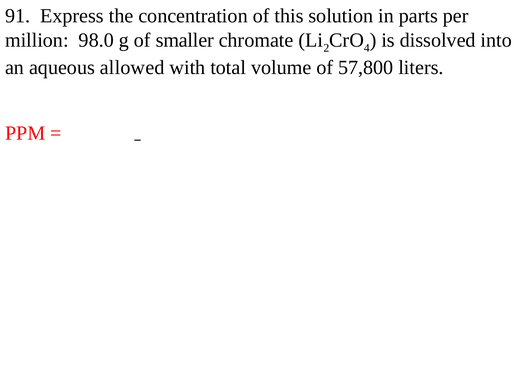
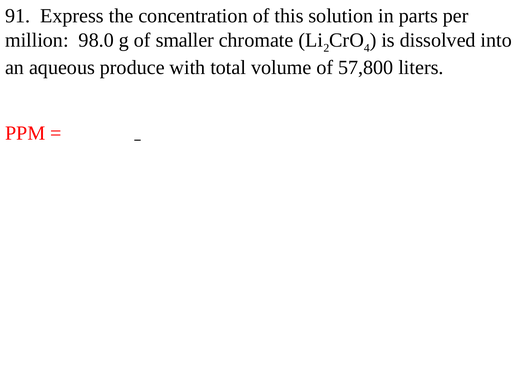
allowed: allowed -> produce
